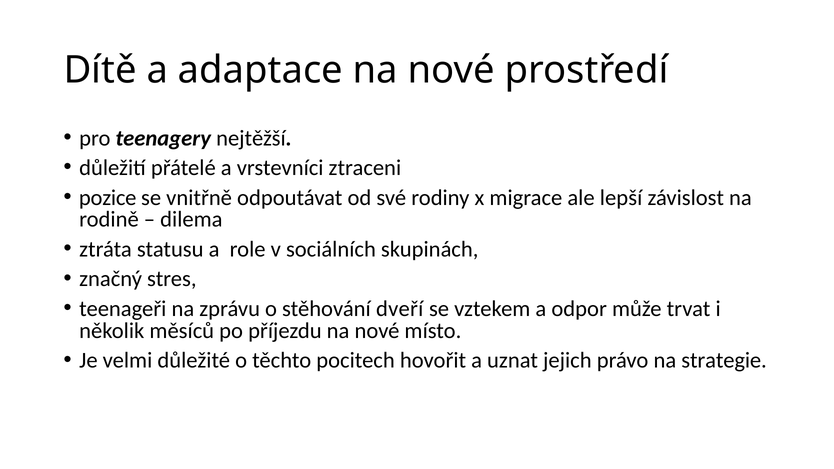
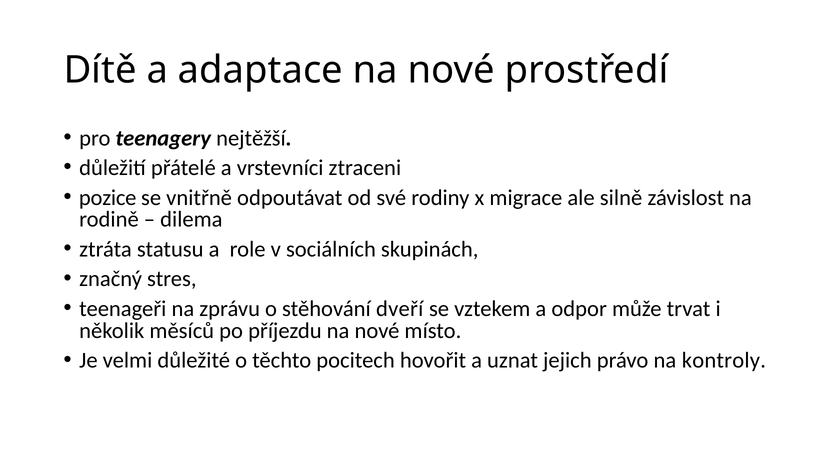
lepší: lepší -> silně
strategie: strategie -> kontroly
